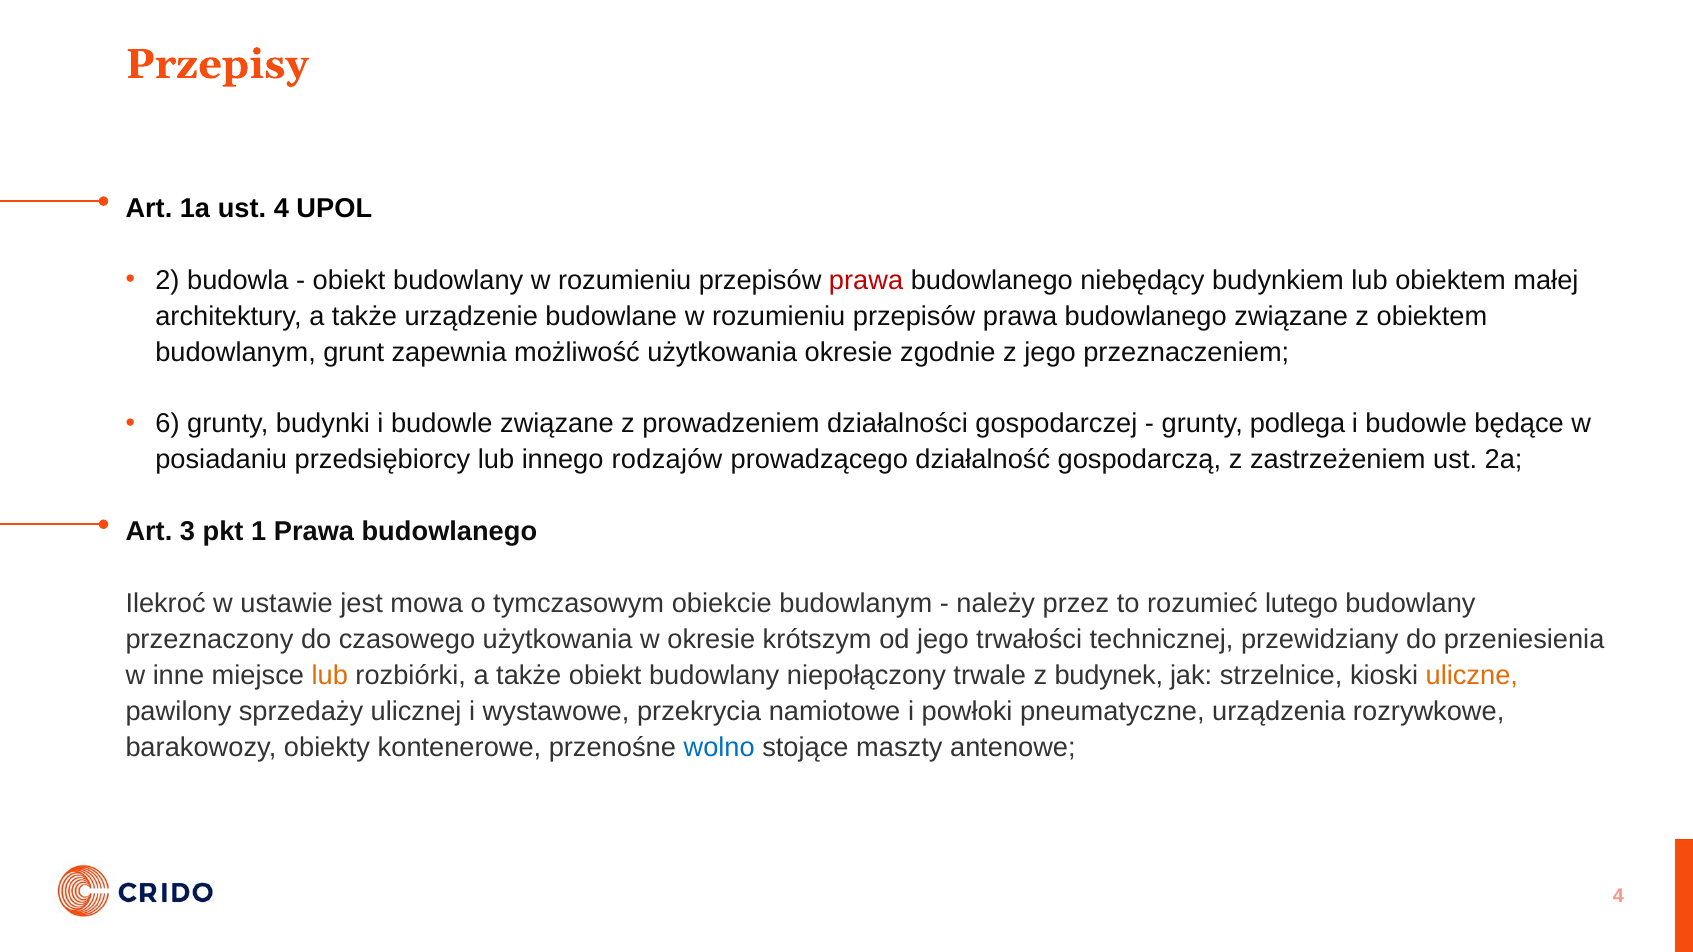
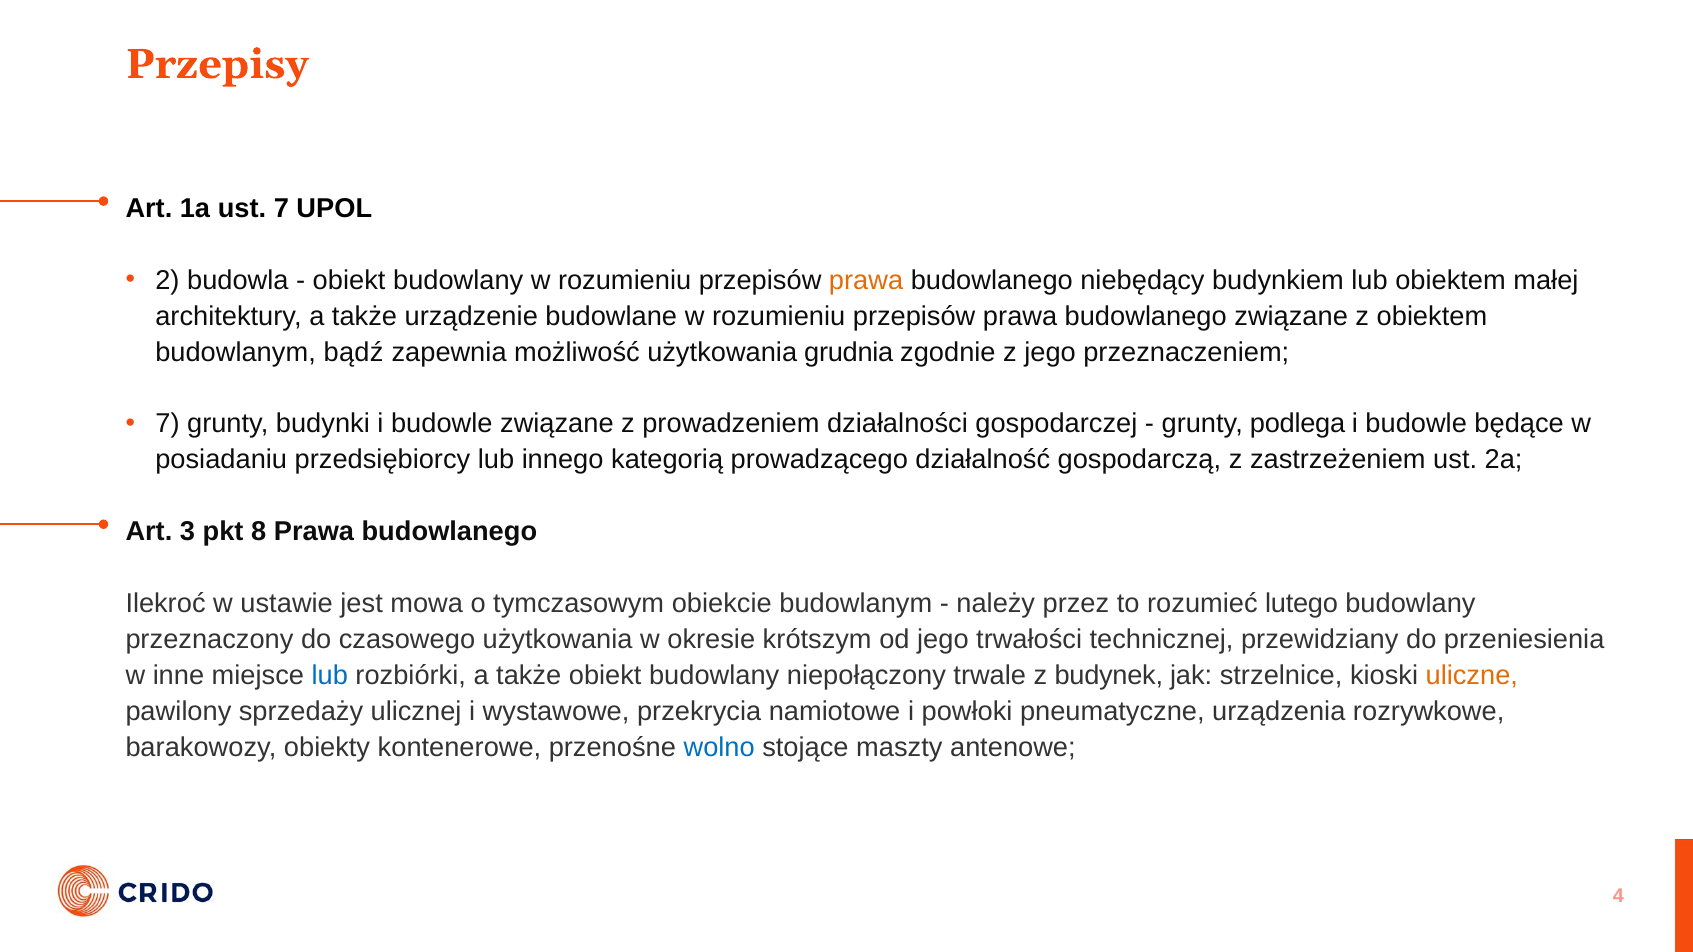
ust 4: 4 -> 7
prawa at (866, 280) colour: red -> orange
grunt: grunt -> bądź
użytkowania okresie: okresie -> grudnia
6 at (168, 424): 6 -> 7
rodzajów: rodzajów -> kategorią
1: 1 -> 8
lub at (330, 676) colour: orange -> blue
